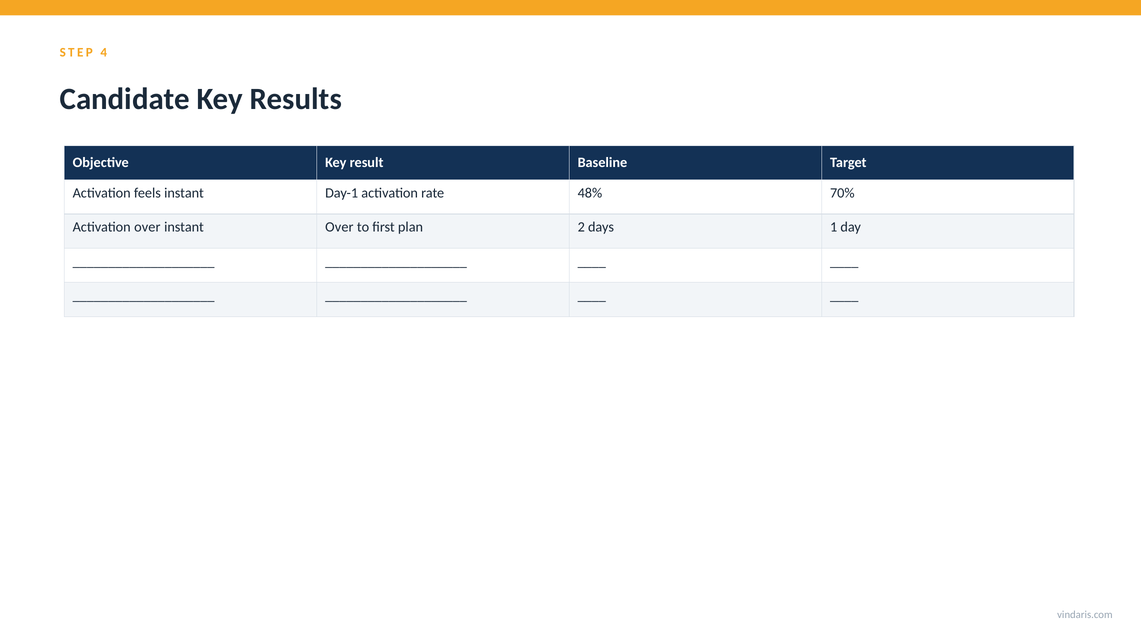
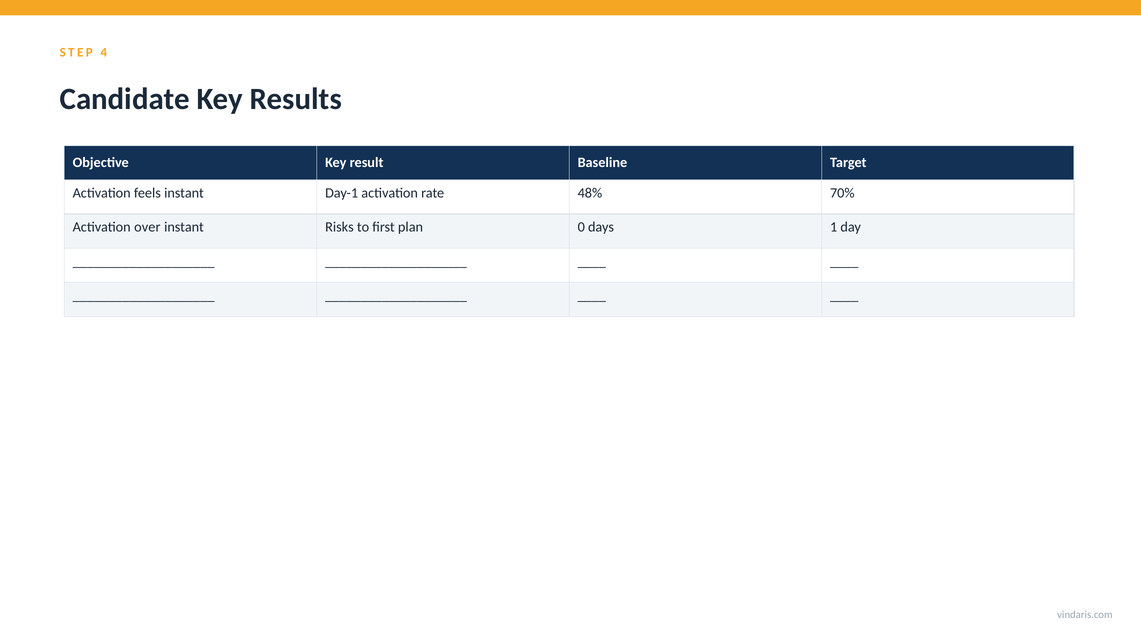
instant Over: Over -> Risks
2: 2 -> 0
